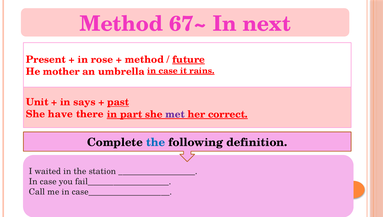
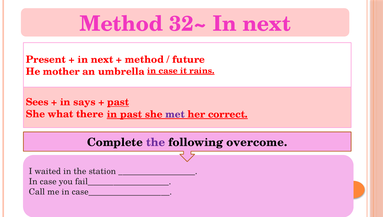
67~: 67~ -> 32~
rose at (102, 60): rose -> next
future underline: present -> none
Unit: Unit -> Sees
have: have -> what
in part: part -> past
the at (156, 142) colour: blue -> purple
definition: definition -> overcome
